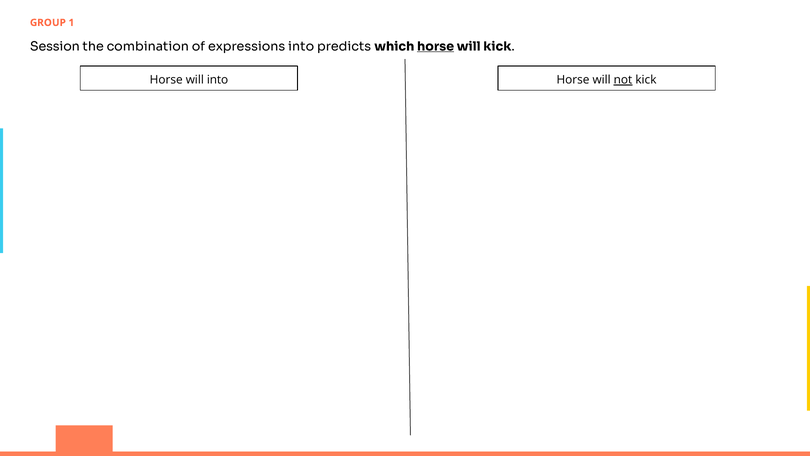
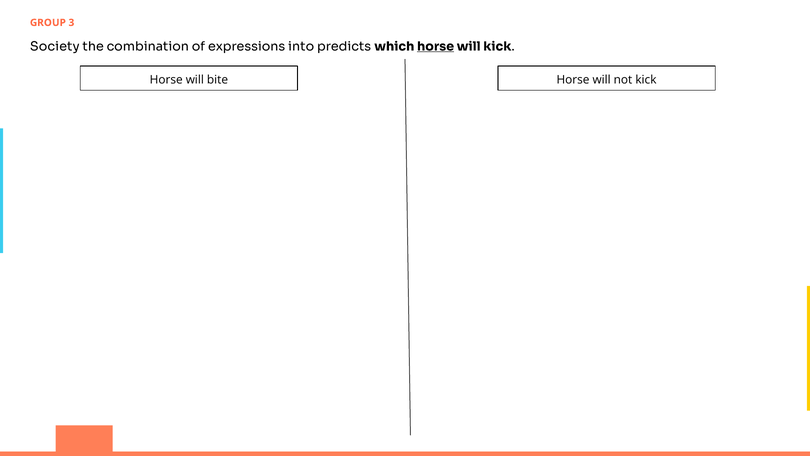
1: 1 -> 3
Session: Session -> Society
will into: into -> bite
not underline: present -> none
